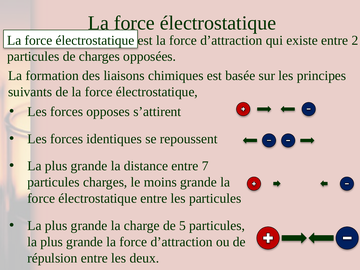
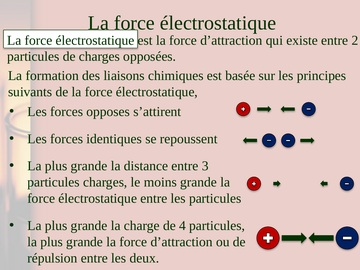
7: 7 -> 3
5: 5 -> 4
